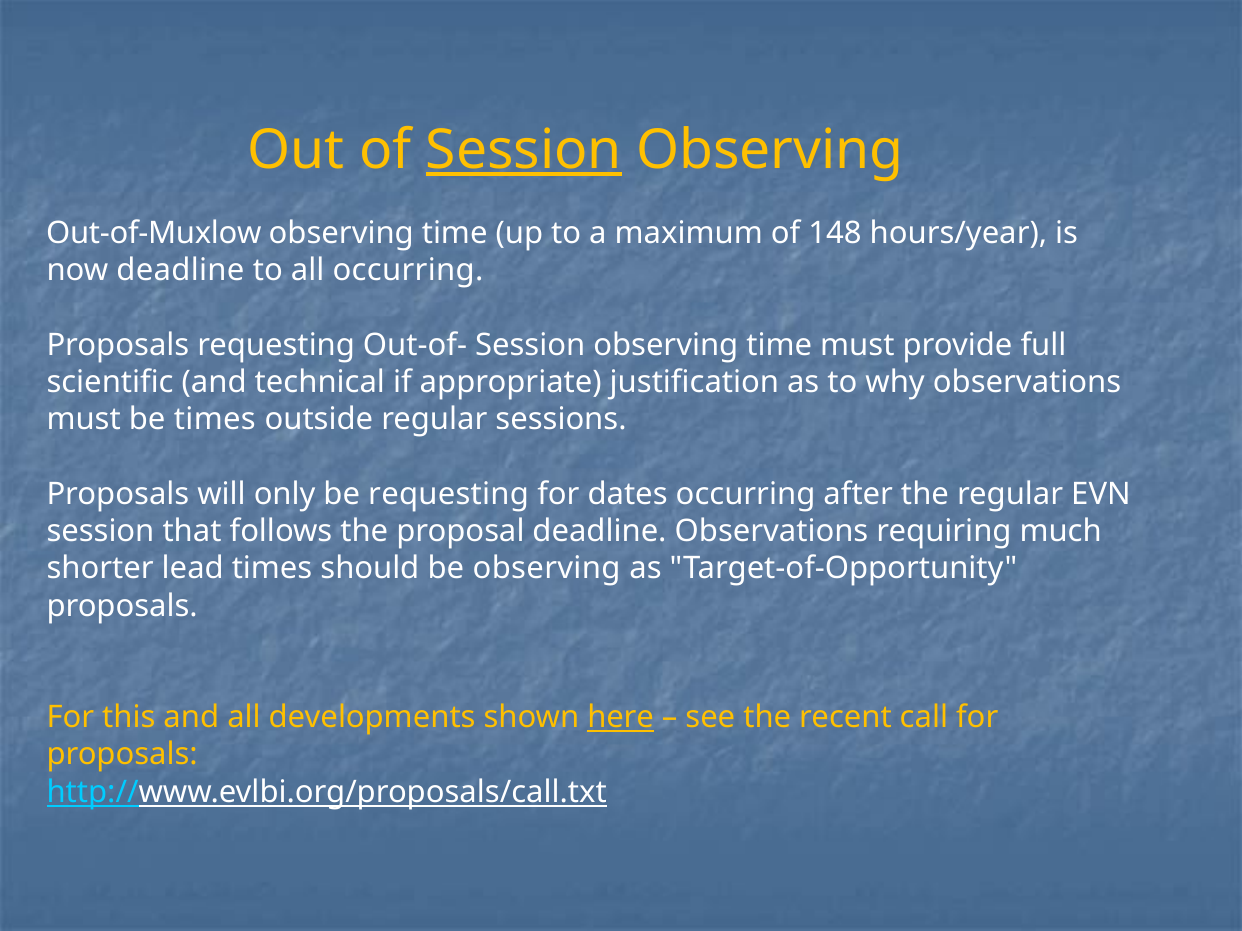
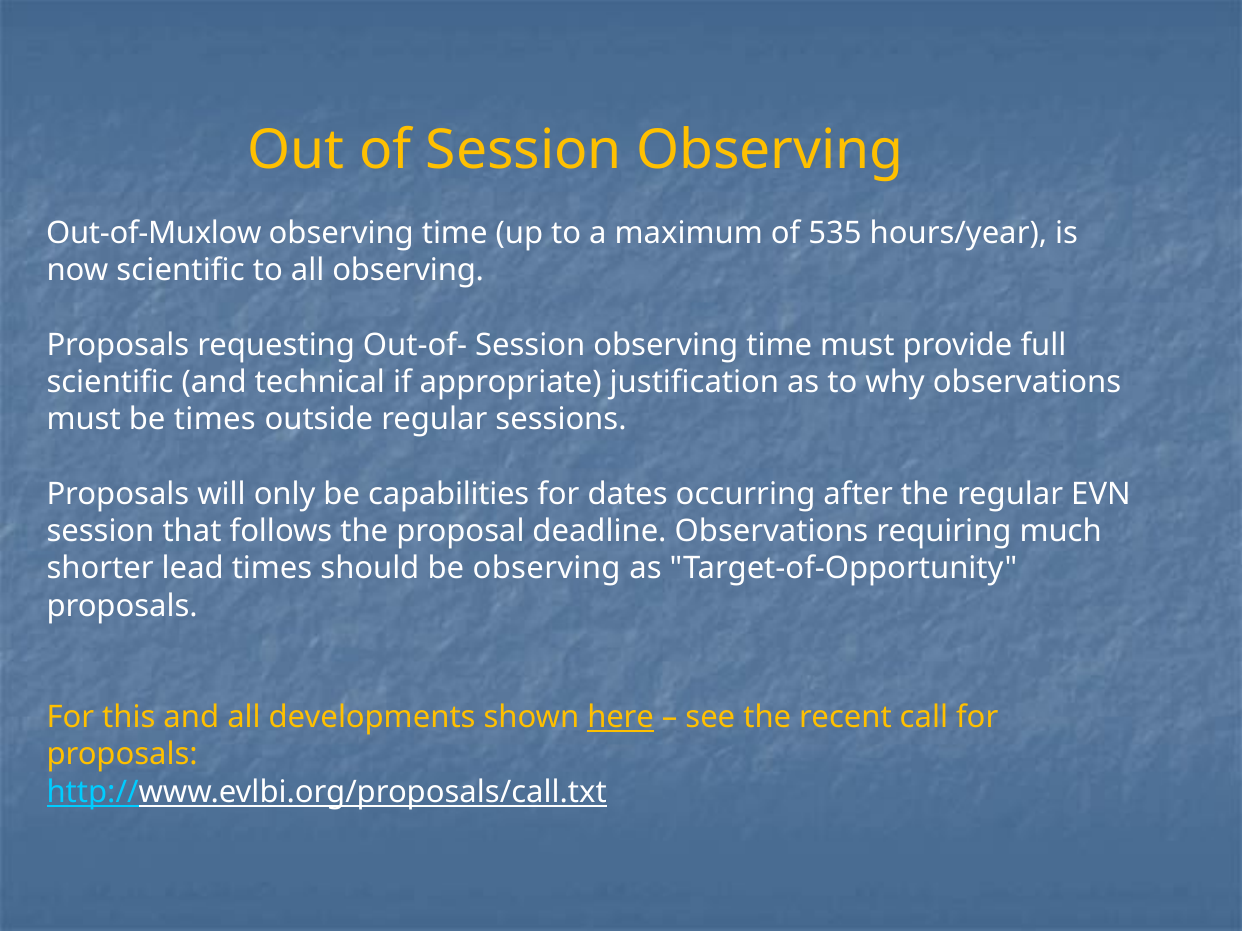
Session at (524, 150) underline: present -> none
148: 148 -> 535
now deadline: deadline -> scientific
all occurring: occurring -> observing
be requesting: requesting -> capabilities
